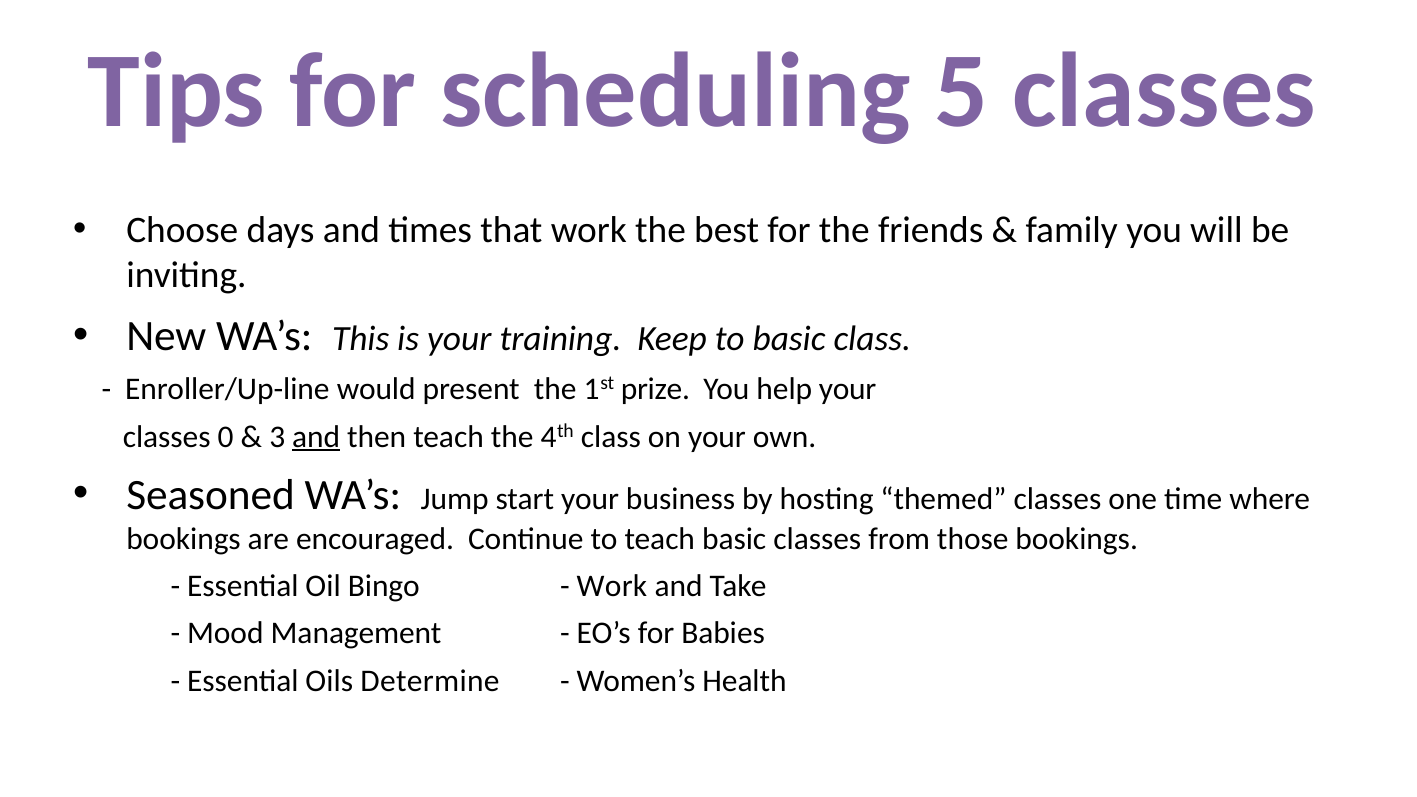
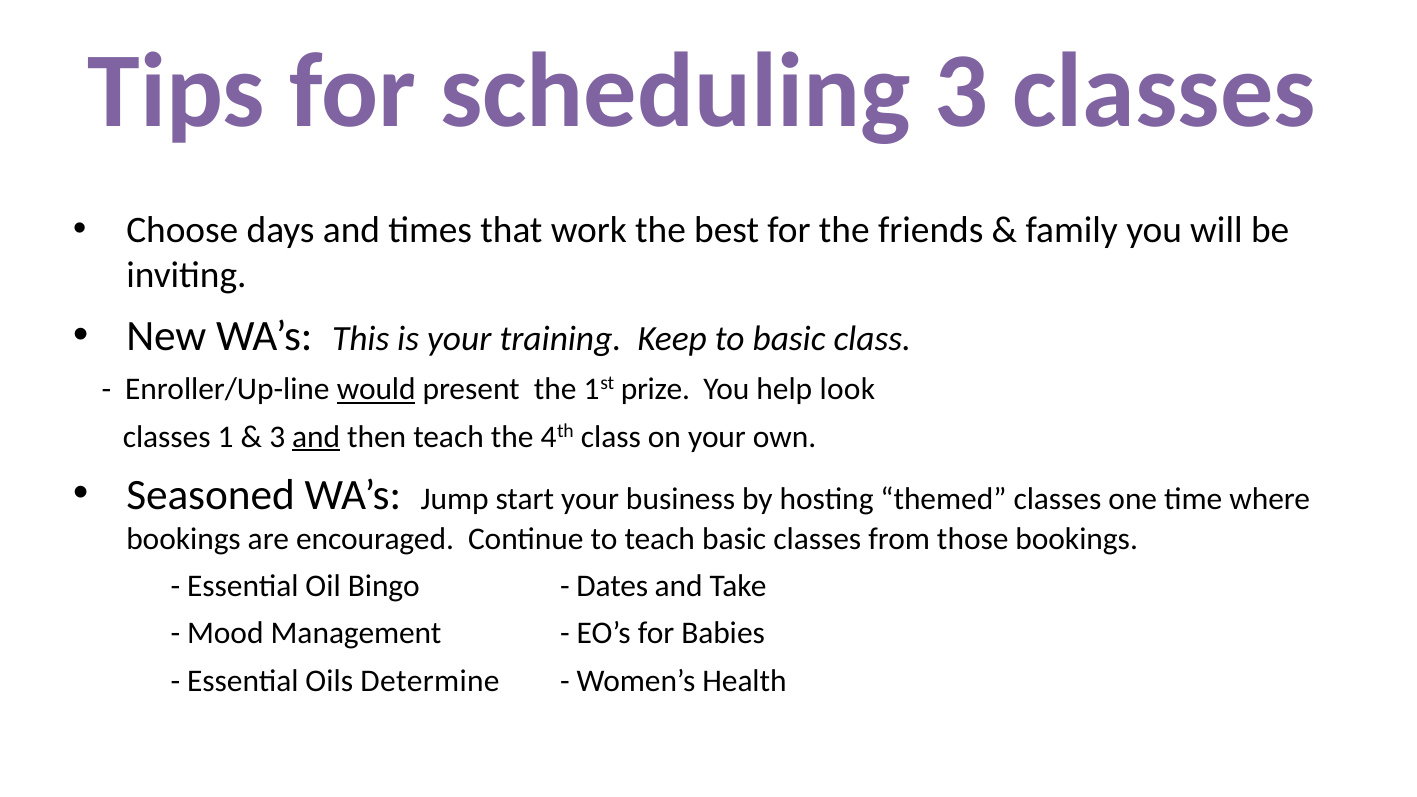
scheduling 5: 5 -> 3
would underline: none -> present
help your: your -> look
0: 0 -> 1
Work at (612, 586): Work -> Dates
